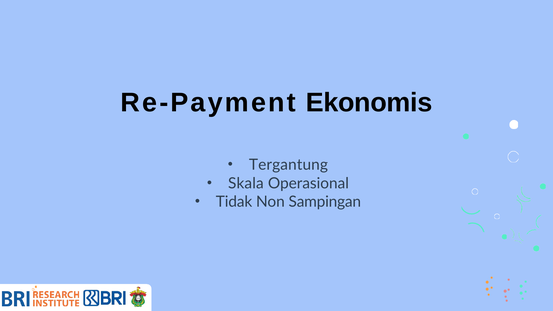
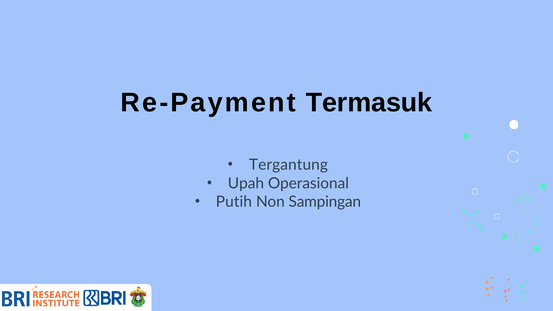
Ekonomis: Ekonomis -> Termasuk
Skala: Skala -> Upah
Tidak: Tidak -> Putih
